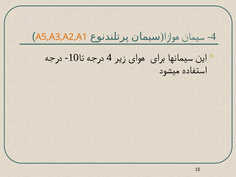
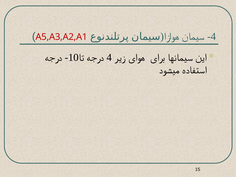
A5,A3,A2,A1 colour: orange -> red
